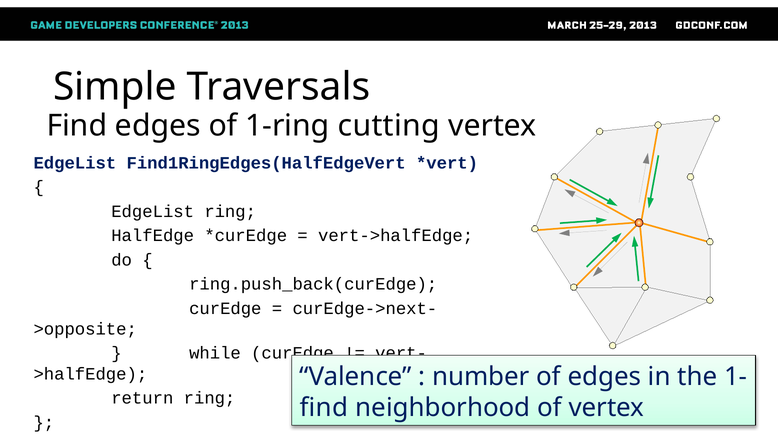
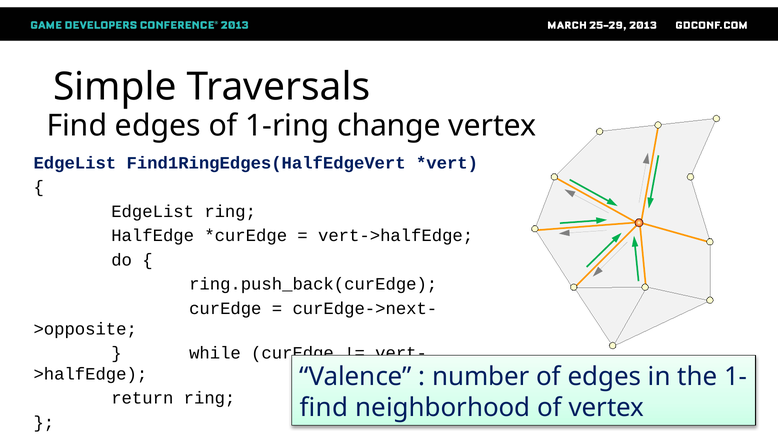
cutting: cutting -> change
